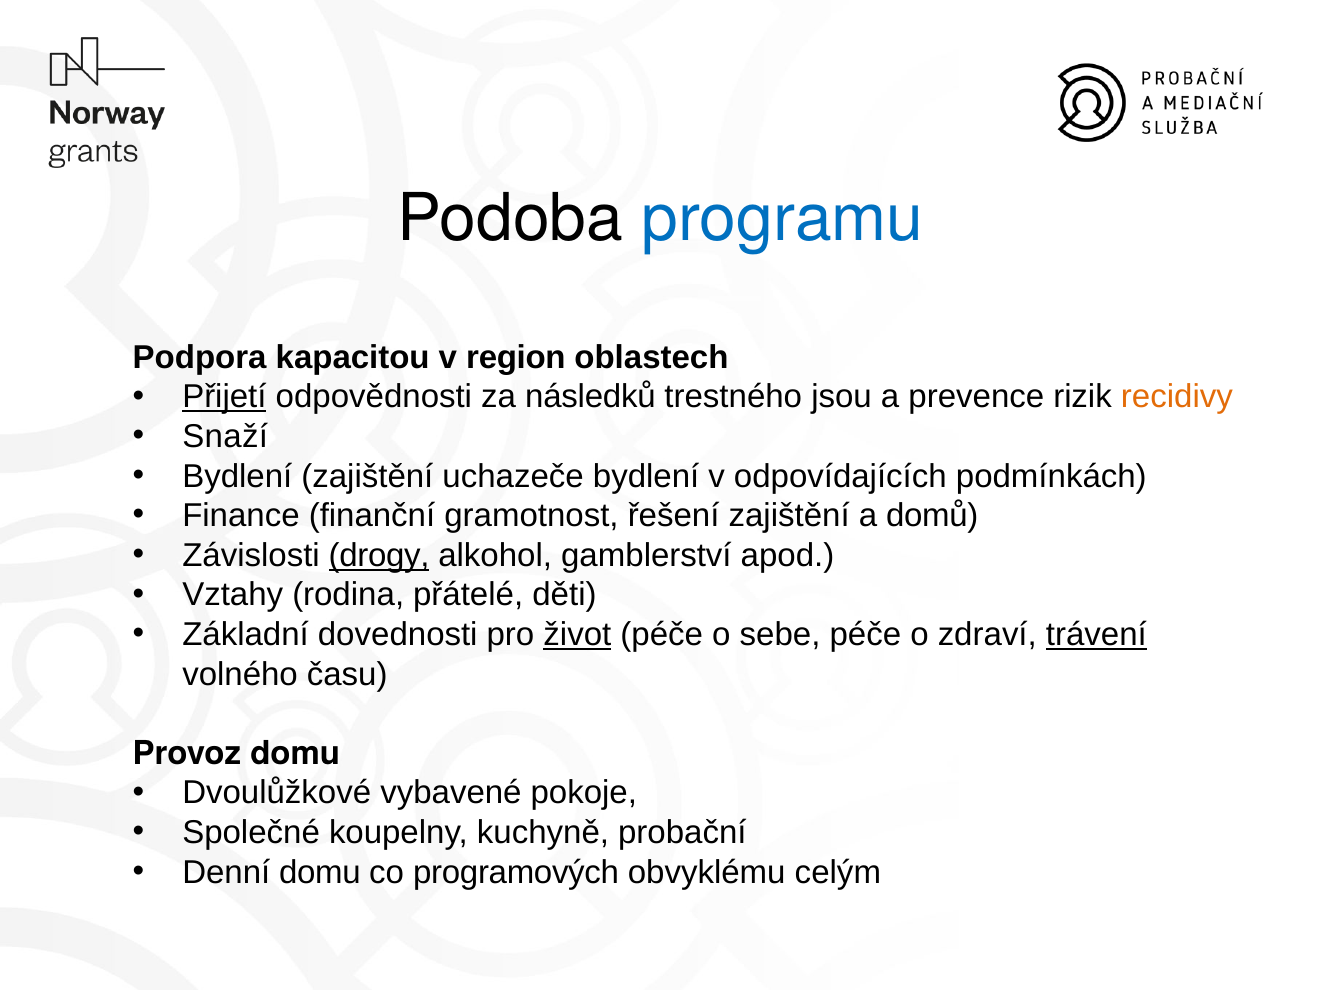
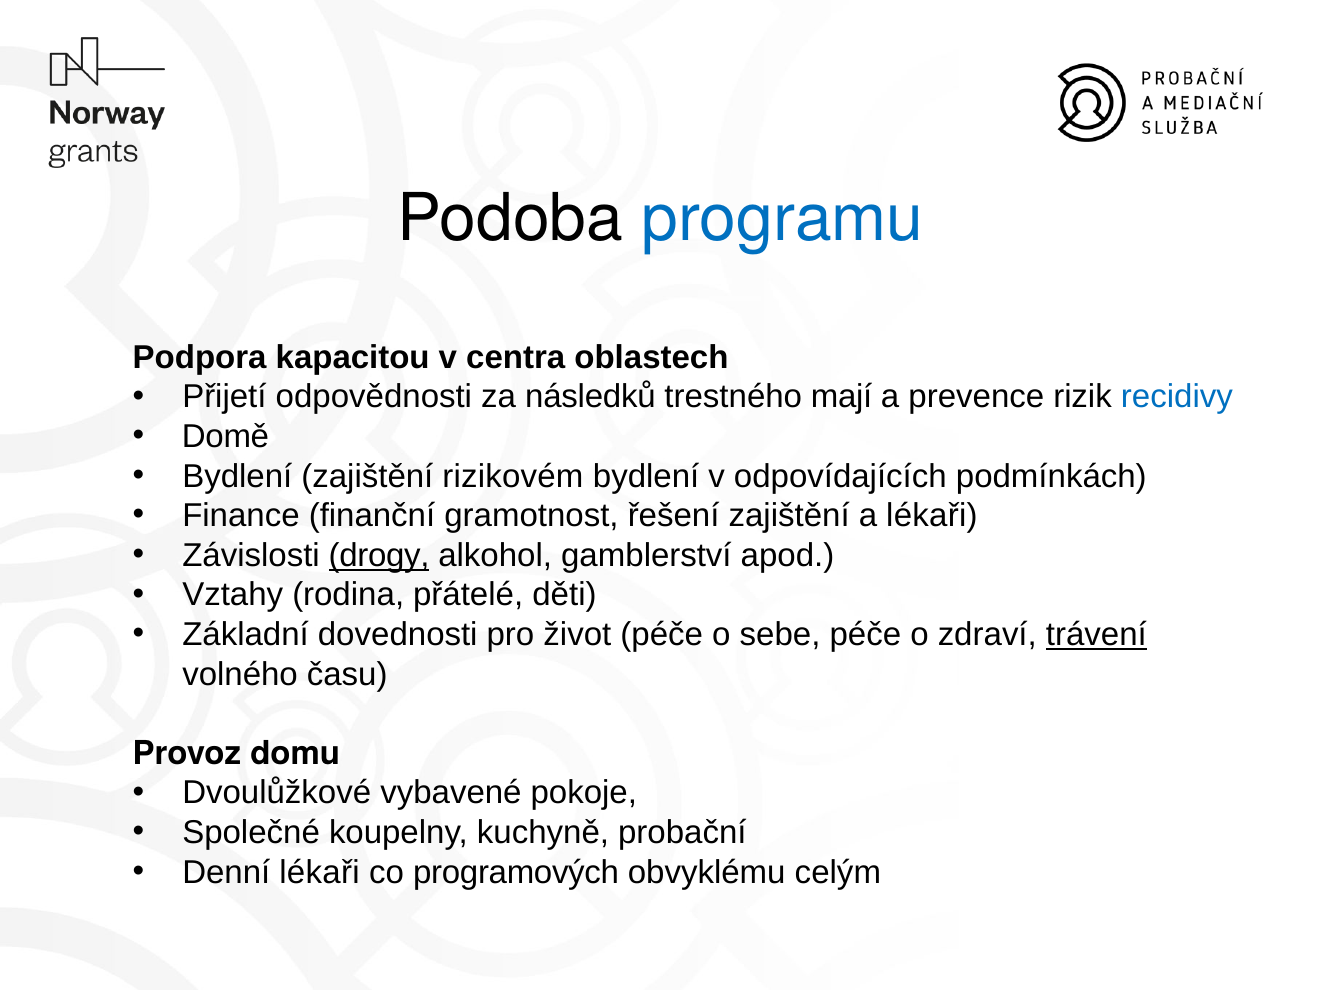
region: region -> centra
Přijetí underline: present -> none
jsou: jsou -> mají
recidivy colour: orange -> blue
Snaží: Snaží -> Domě
uchazeče: uchazeče -> rizikovém
a domů: domů -> lékaři
život underline: present -> none
Denní domu: domu -> lékaři
